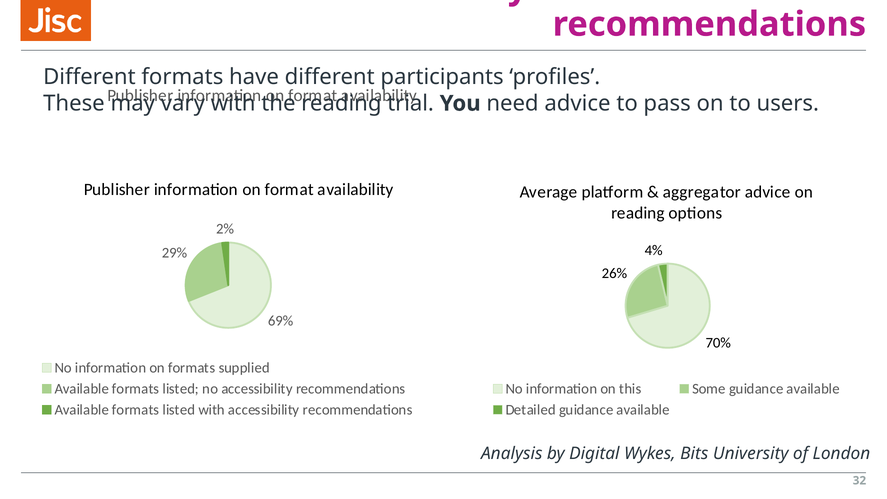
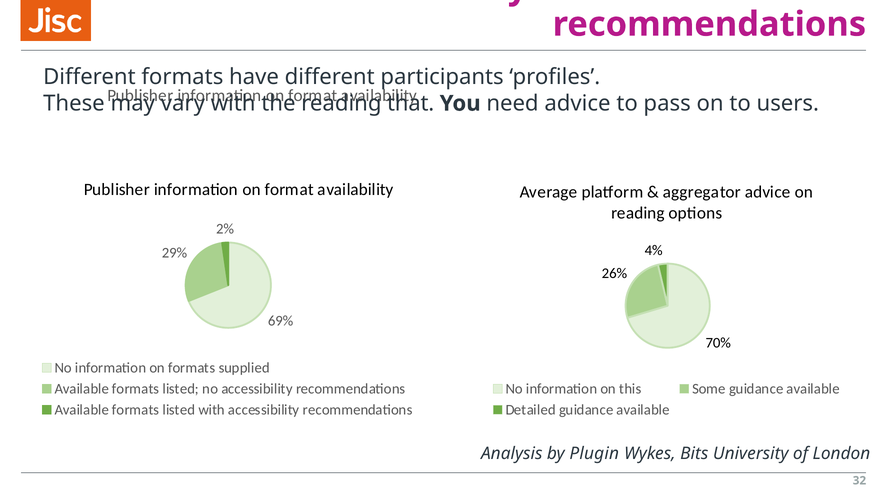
trial: trial -> that
Digital: Digital -> Plugin
